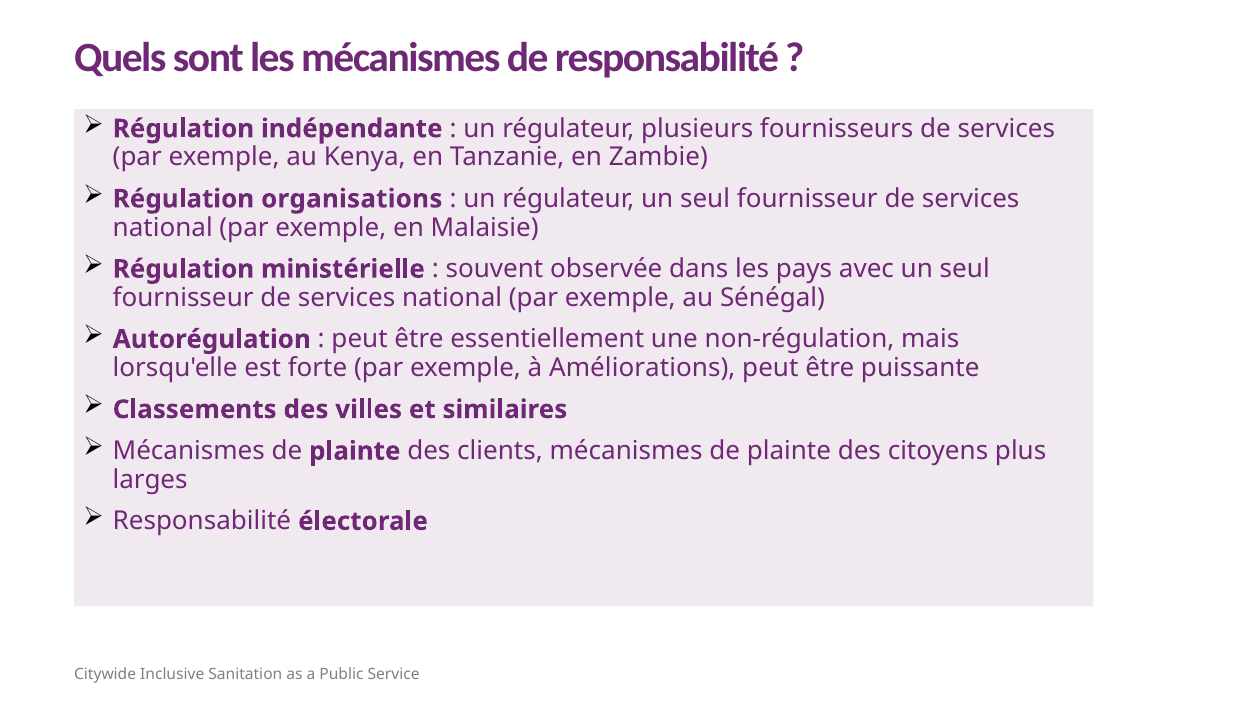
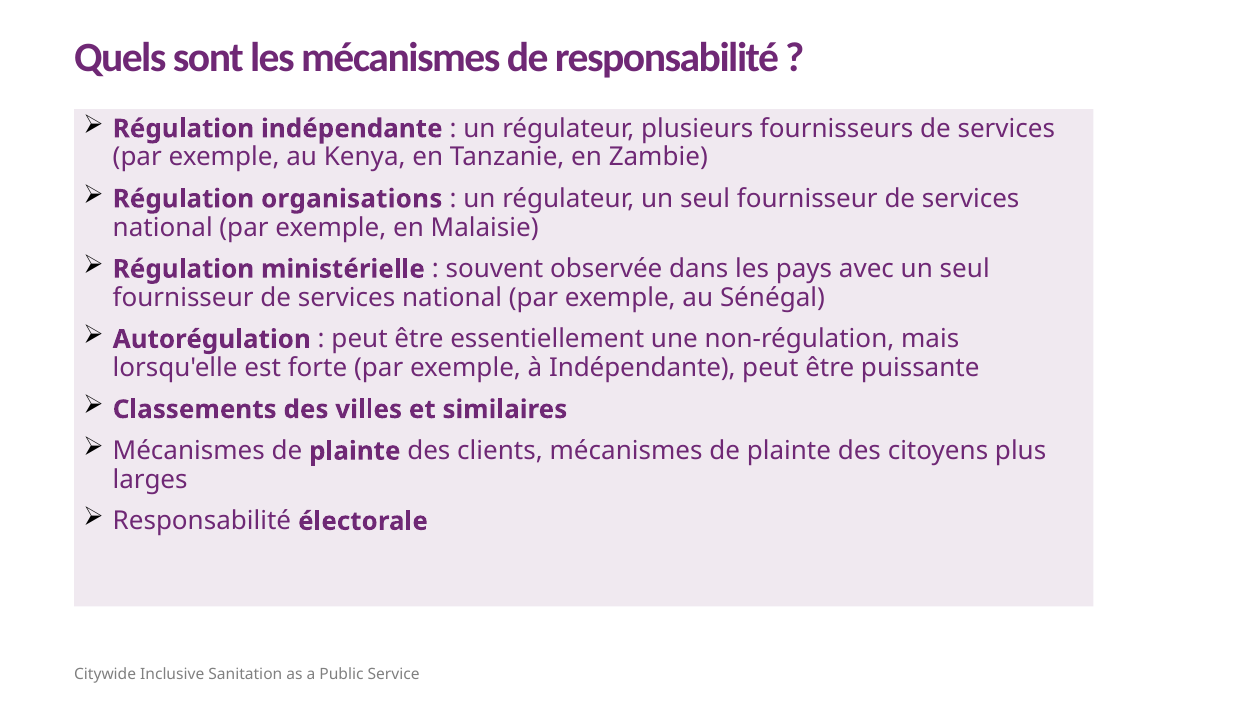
à Améliorations: Améliorations -> Indépendante
